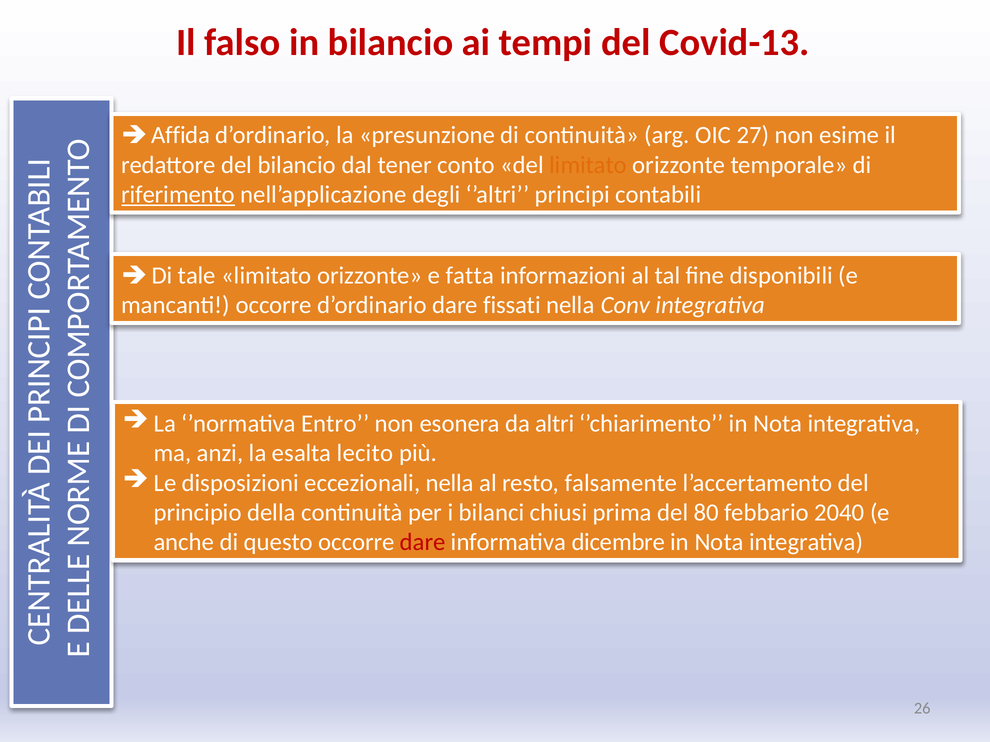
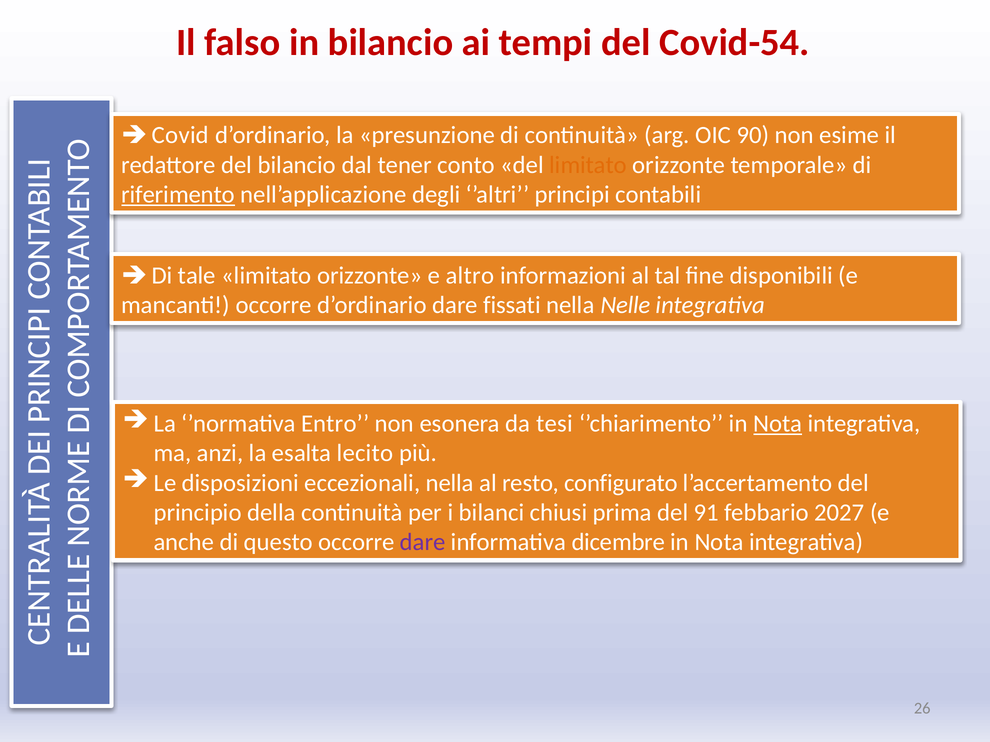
Covid-13: Covid-13 -> Covid-54
Affida: Affida -> Covid
27: 27 -> 90
fatta: fatta -> altro
Conv: Conv -> Nelle
altri: altri -> tesi
Nota at (778, 424) underline: none -> present
falsamente: falsamente -> configurato
80: 80 -> 91
2040: 2040 -> 2027
dare at (423, 543) colour: red -> purple
